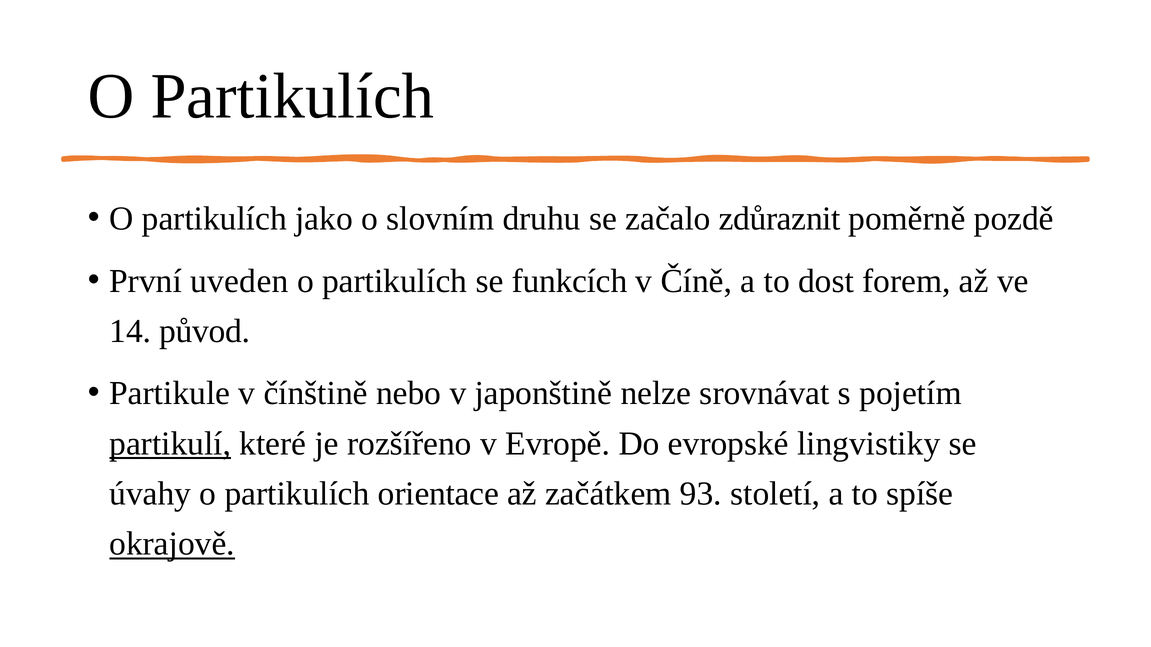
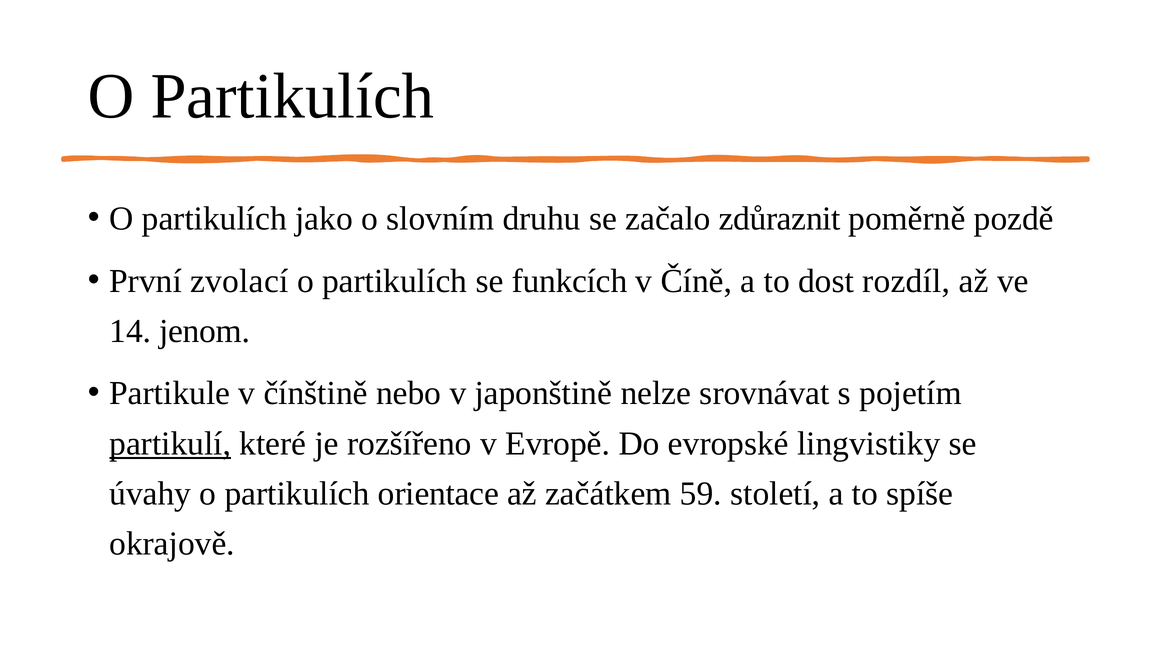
uveden: uveden -> zvolací
forem: forem -> rozdíl
původ: původ -> jenom
93: 93 -> 59
okrajově underline: present -> none
